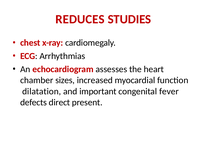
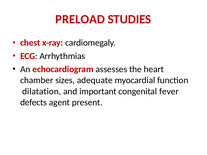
REDUCES: REDUCES -> PRELOAD
increased: increased -> adequate
direct: direct -> agent
